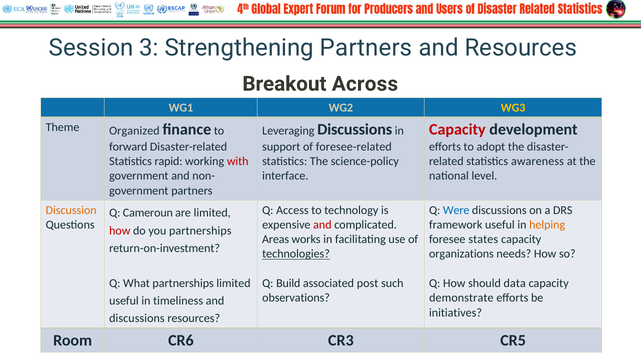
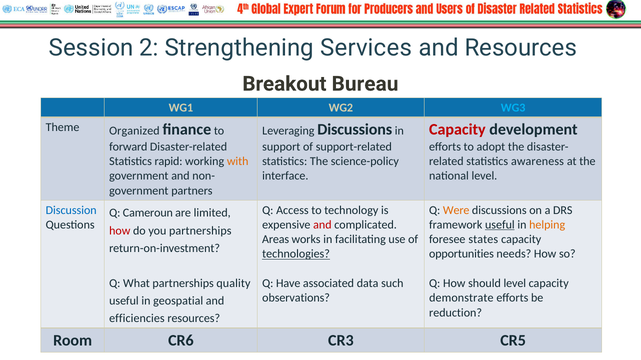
3: 3 -> 2
Strengthening Partners: Partners -> Services
Across: Across -> Bureau
WG3 colour: yellow -> light blue
foresee-related: foresee-related -> support-related
with colour: red -> orange
Discussion colour: orange -> blue
Were colour: blue -> orange
useful at (500, 225) underline: none -> present
organizations: organizations -> opportunities
partnerships limited: limited -> quality
Build: Build -> Have
post: post -> data
should data: data -> level
timeliness: timeliness -> geospatial
initiatives: initiatives -> reduction
discussions at (137, 319): discussions -> efficiencies
